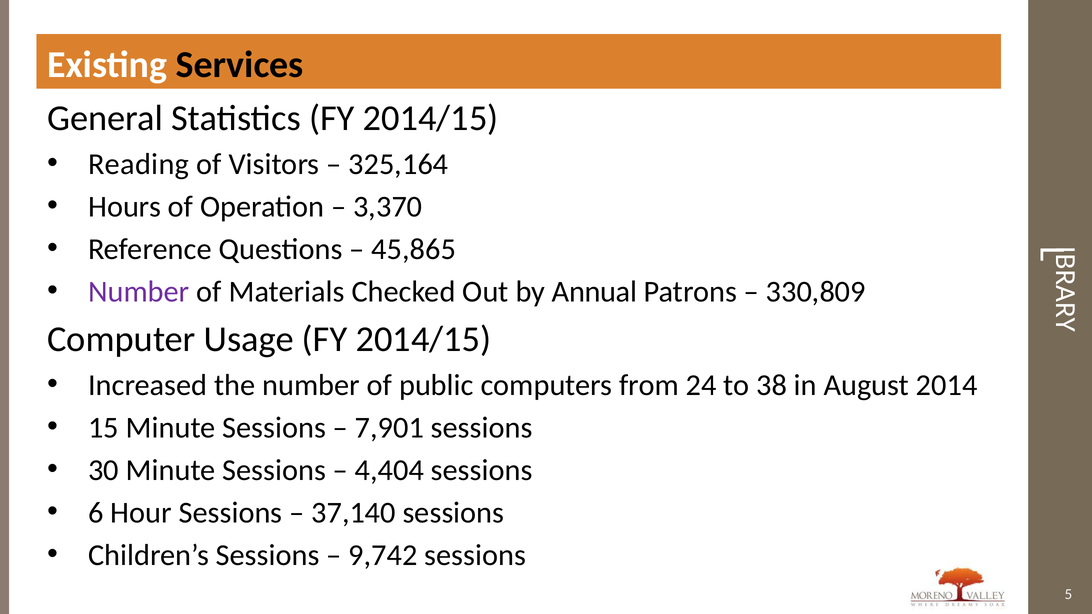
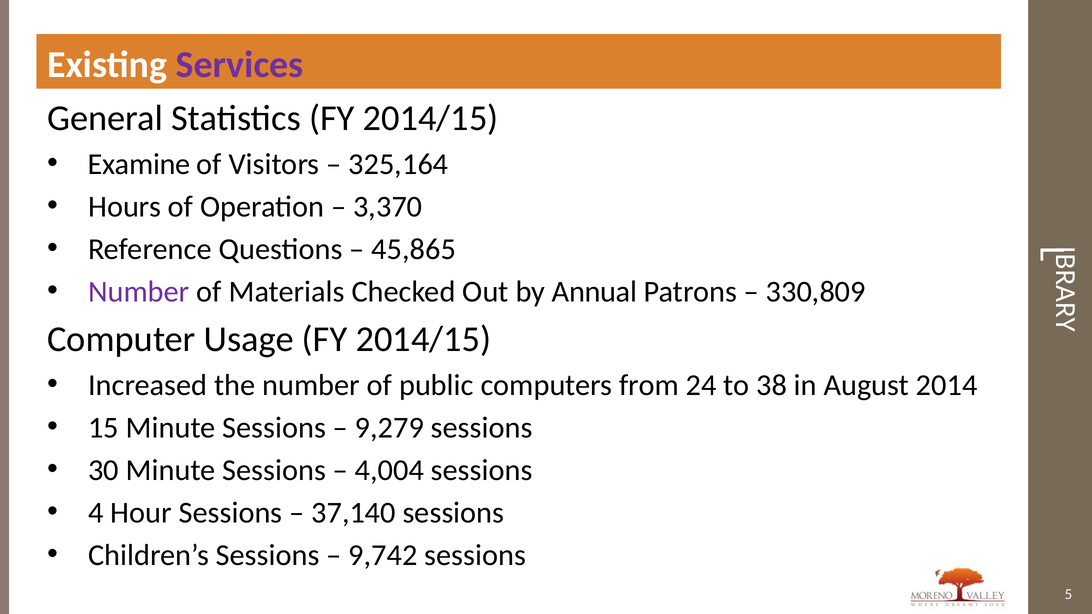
Services colour: black -> purple
Reading: Reading -> Examine
7,901: 7,901 -> 9,279
4,404: 4,404 -> 4,004
6: 6 -> 4
